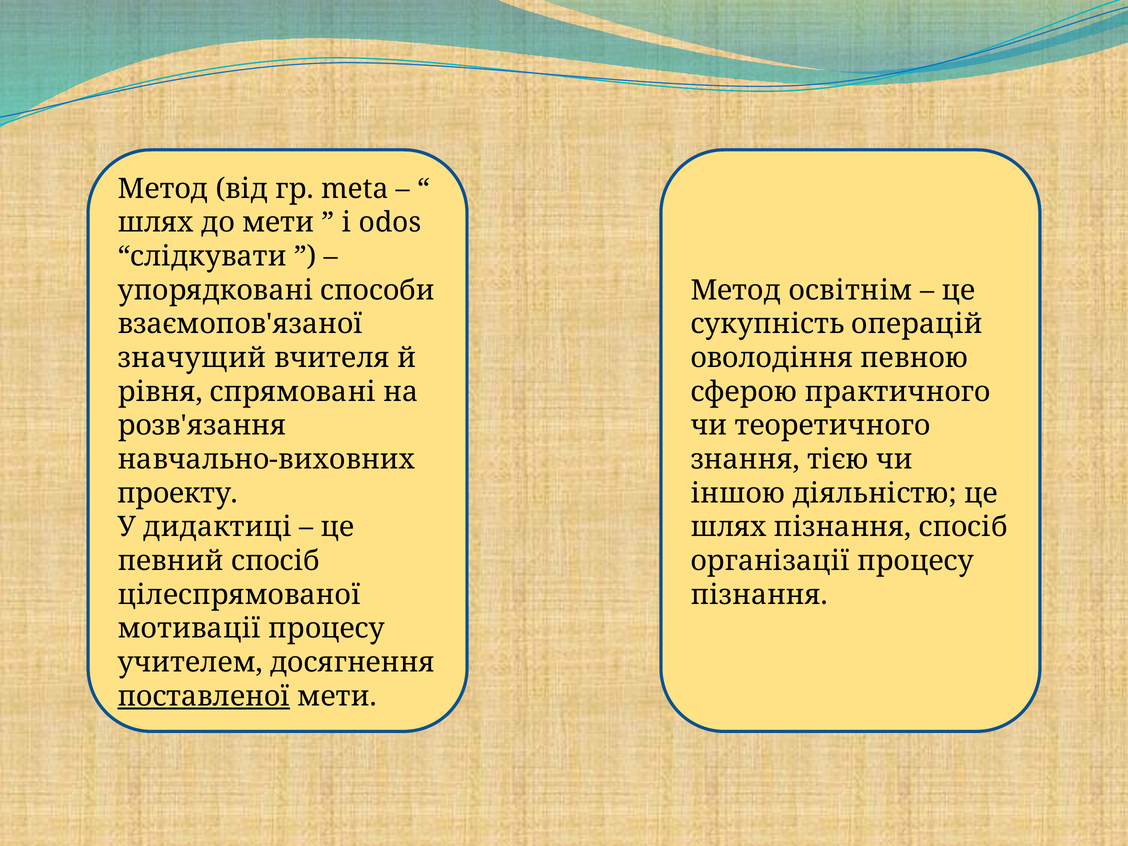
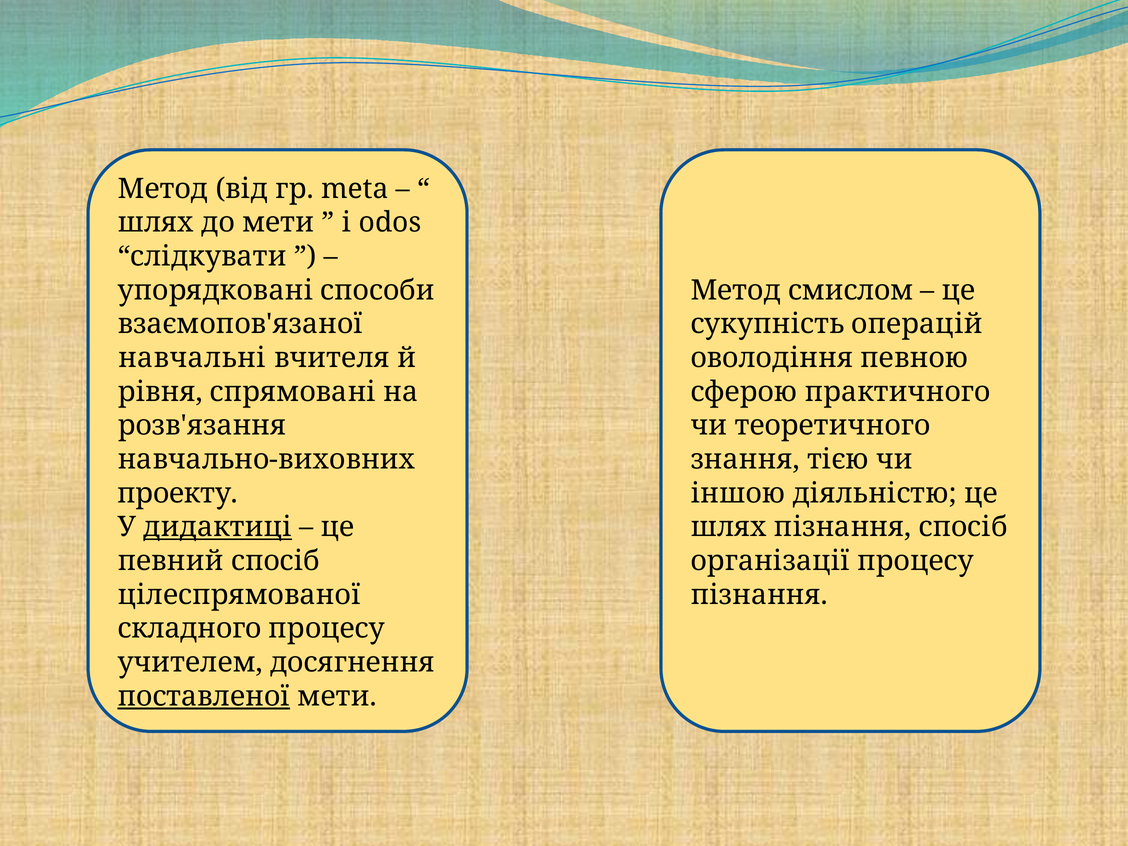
освітнім: освітнім -> смислом
значущий: значущий -> навчальні
дидактиці underline: none -> present
мотивації: мотивації -> складного
